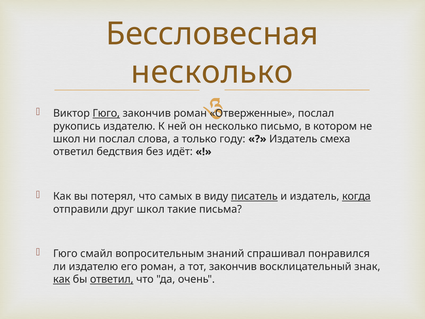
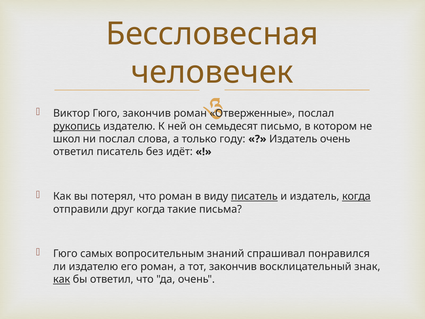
несколько at (212, 72): несколько -> человечек
Гюго at (106, 113) underline: present -> none
рукопись underline: none -> present
он несколько: несколько -> семьдесят
Издатель смеха: смеха -> очень
ответил бедствия: бедствия -> писатель
что самых: самых -> роман
друг школ: школ -> когда
смайл: смайл -> самых
ответил at (112, 279) underline: present -> none
